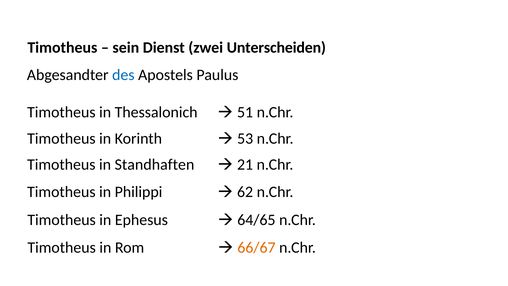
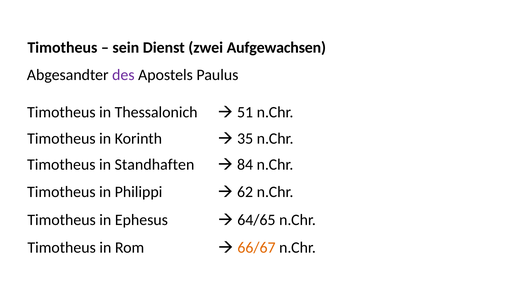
Unterscheiden: Unterscheiden -> Aufgewachsen
des colour: blue -> purple
53: 53 -> 35
21: 21 -> 84
